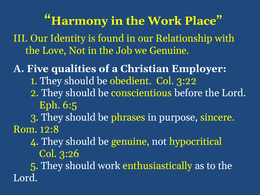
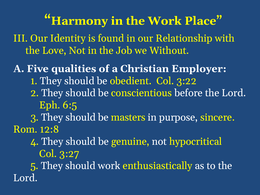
we Genuine: Genuine -> Without
phrases: phrases -> masters
3:26: 3:26 -> 3:27
